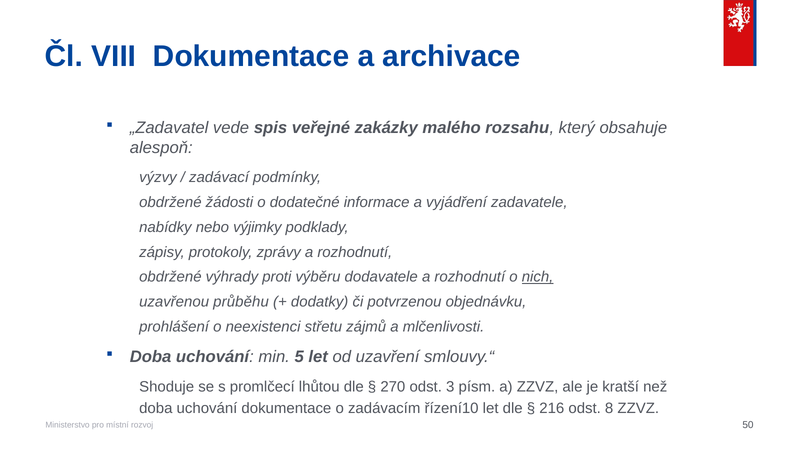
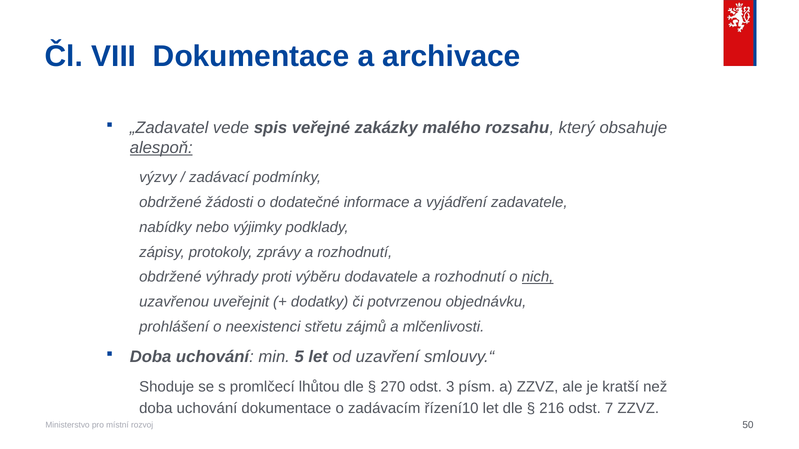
alespoň underline: none -> present
průběhu: průběhu -> uveřejnit
8: 8 -> 7
